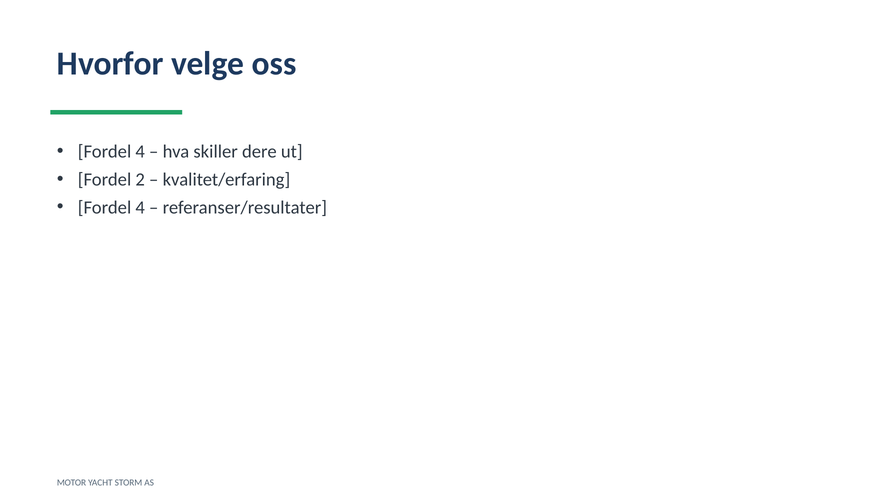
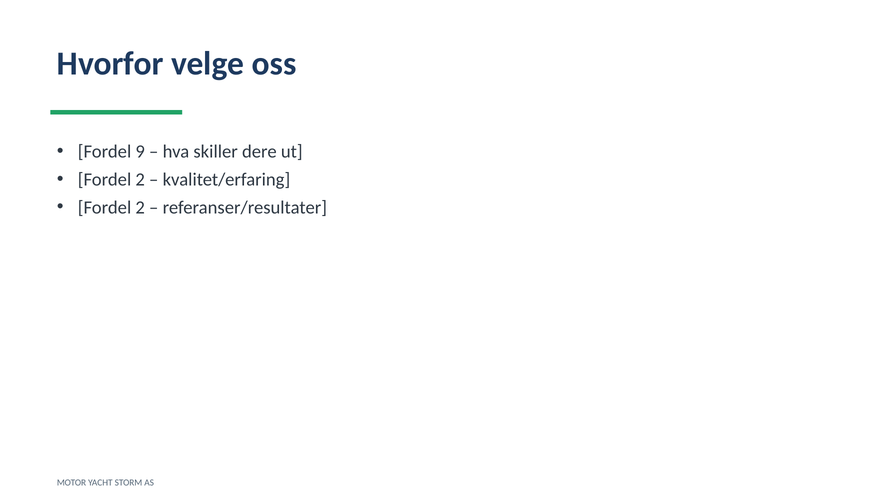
4 at (140, 151): 4 -> 9
4 at (140, 207): 4 -> 2
